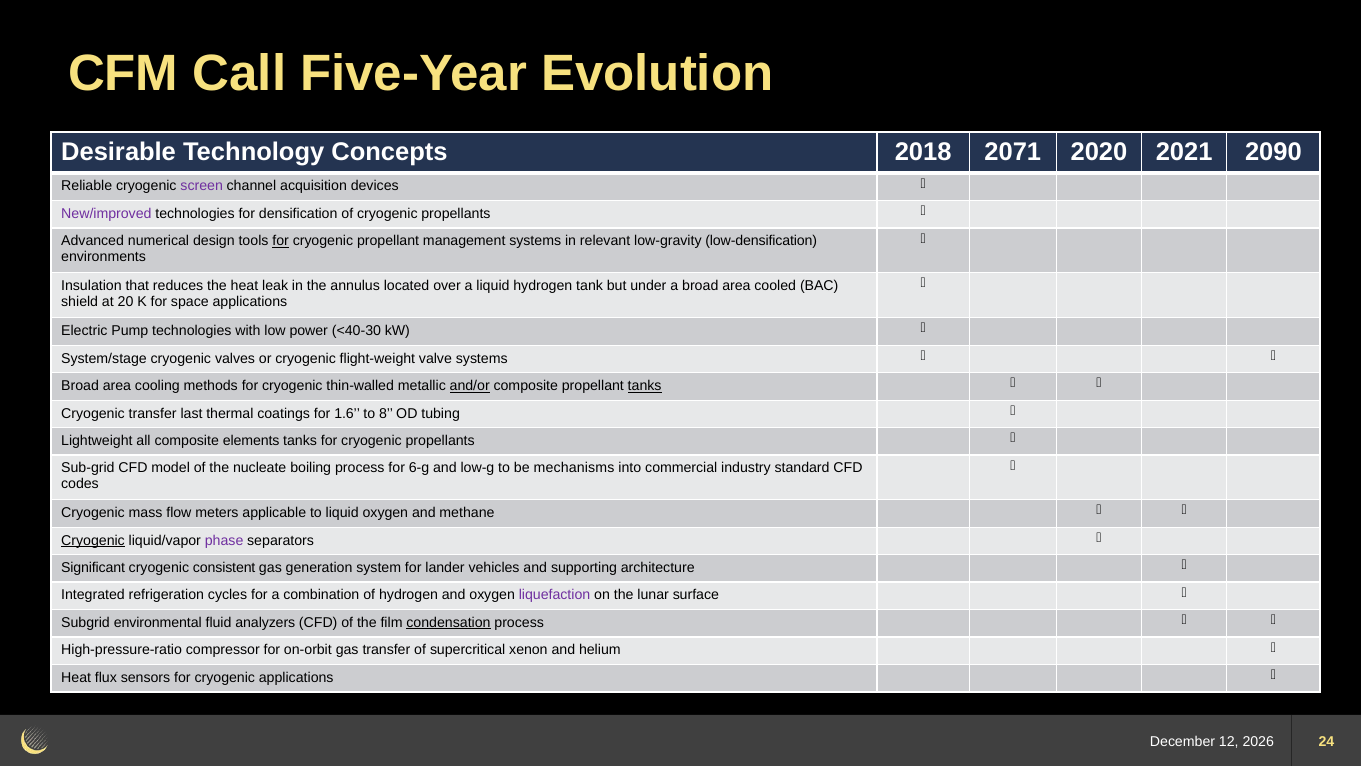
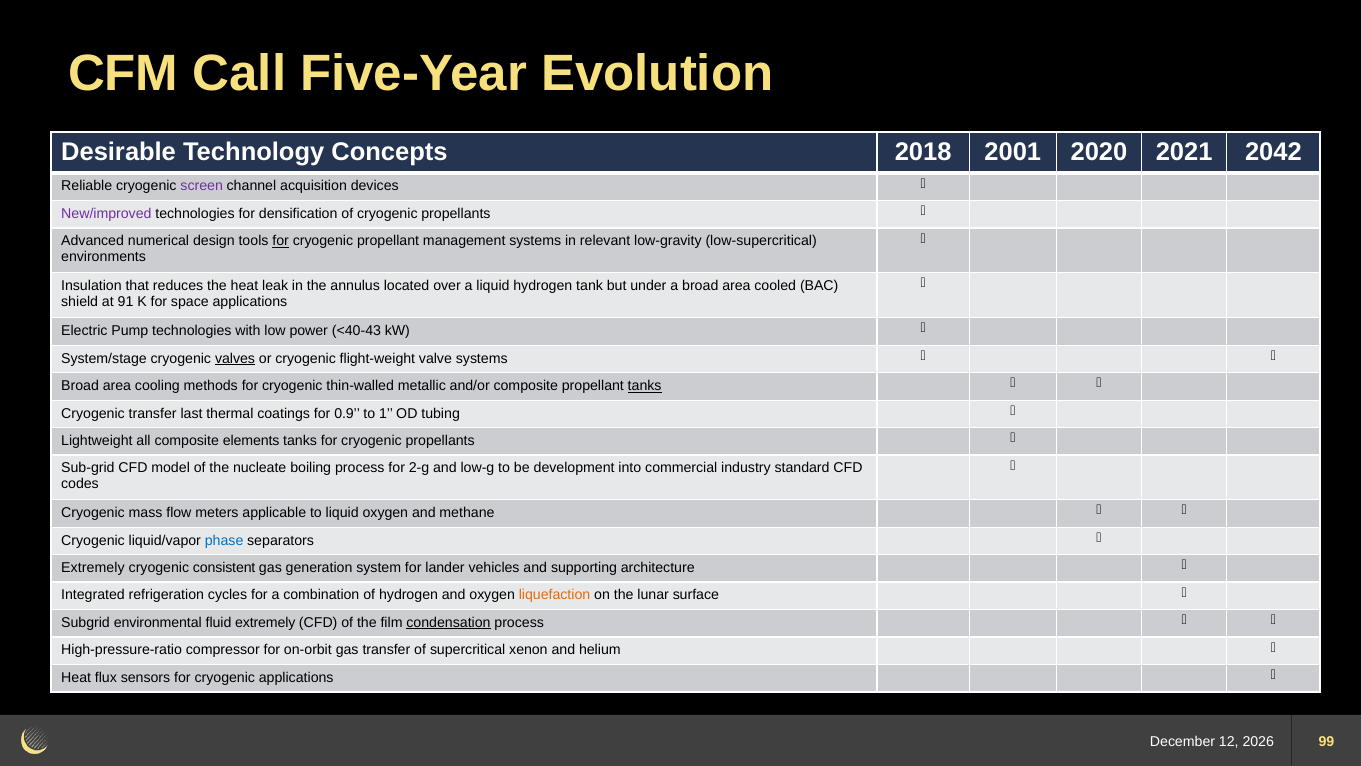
2071: 2071 -> 2001
2090: 2090 -> 2042
low-densification: low-densification -> low-supercritical
20: 20 -> 91
<40-30: <40-30 -> <40-43
valves underline: none -> present
and/or underline: present -> none
1.6: 1.6 -> 0.9
8: 8 -> 1
6-g: 6-g -> 2-g
mechanisms: mechanisms -> development
Cryogenic at (93, 540) underline: present -> none
phase colour: purple -> blue
Significant at (93, 567): Significant -> Extremely
liquefaction colour: purple -> orange
fluid analyzers: analyzers -> extremely
24: 24 -> 99
